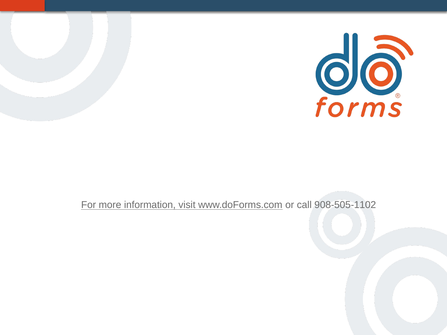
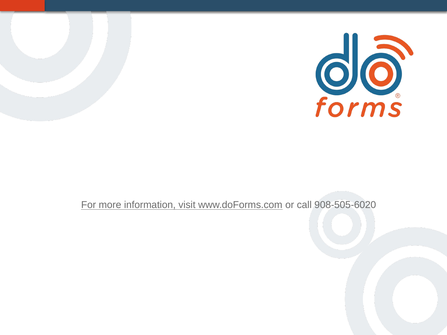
908-505-1102: 908-505-1102 -> 908-505-6020
